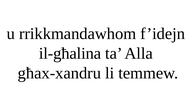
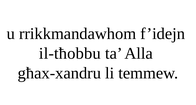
il-għalina: il-għalina -> il-tħobbu
